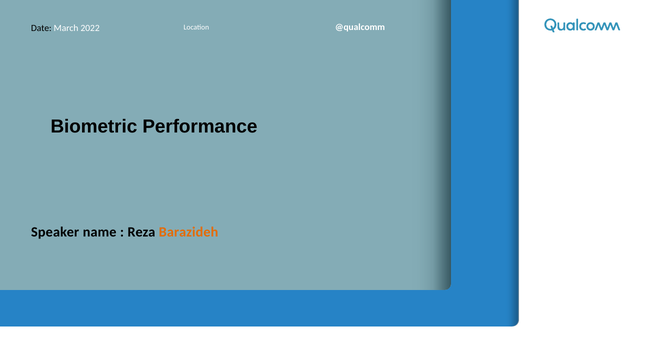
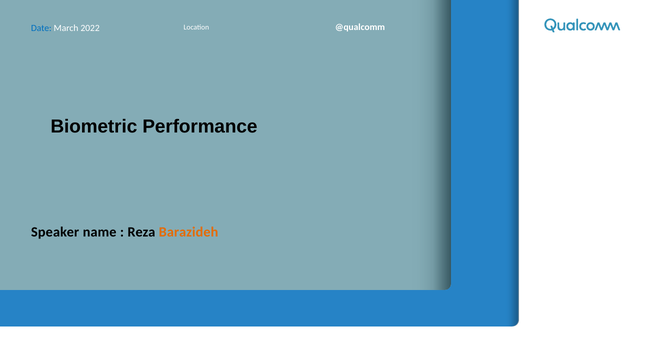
Date colour: black -> blue
